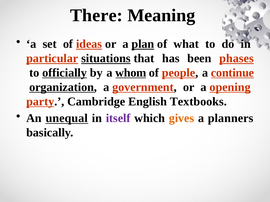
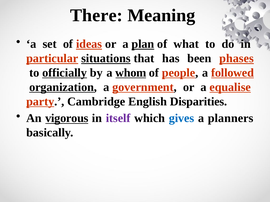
continue: continue -> followed
opening: opening -> equalise
Textbooks: Textbooks -> Disparities
unequal: unequal -> vigorous
gives colour: orange -> blue
